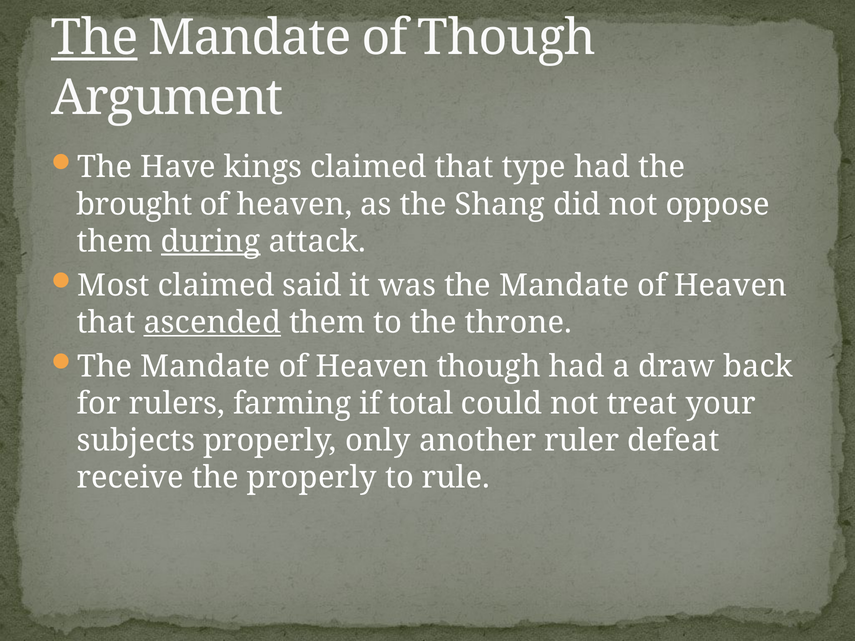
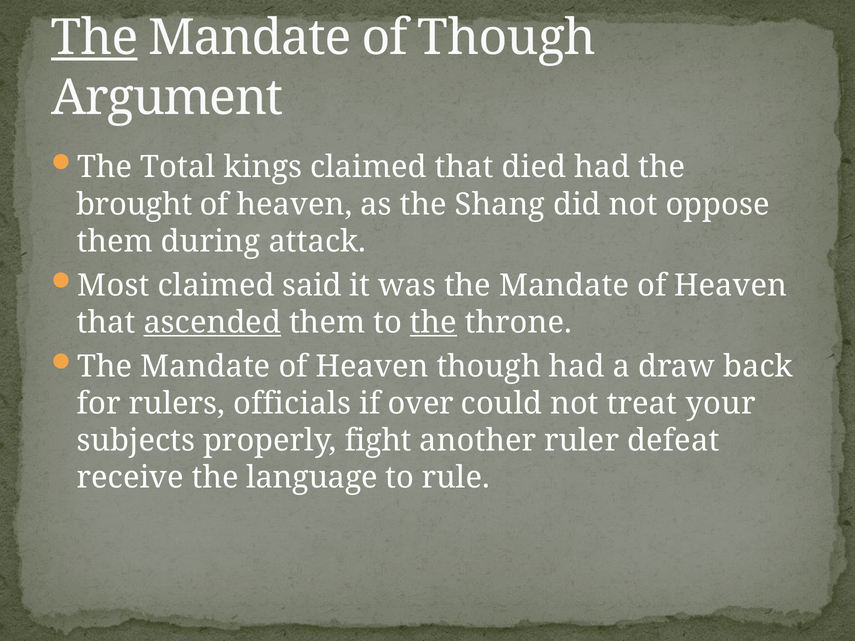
Have: Have -> Total
type: type -> died
during underline: present -> none
the at (433, 323) underline: none -> present
farming: farming -> officials
total: total -> over
only: only -> fight
the properly: properly -> language
